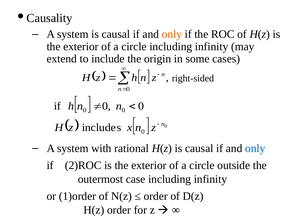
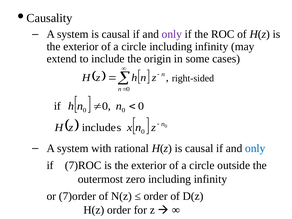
only at (172, 34) colour: orange -> purple
2)ROC: 2)ROC -> 7)ROC
case: case -> zero
1)order: 1)order -> 7)order
